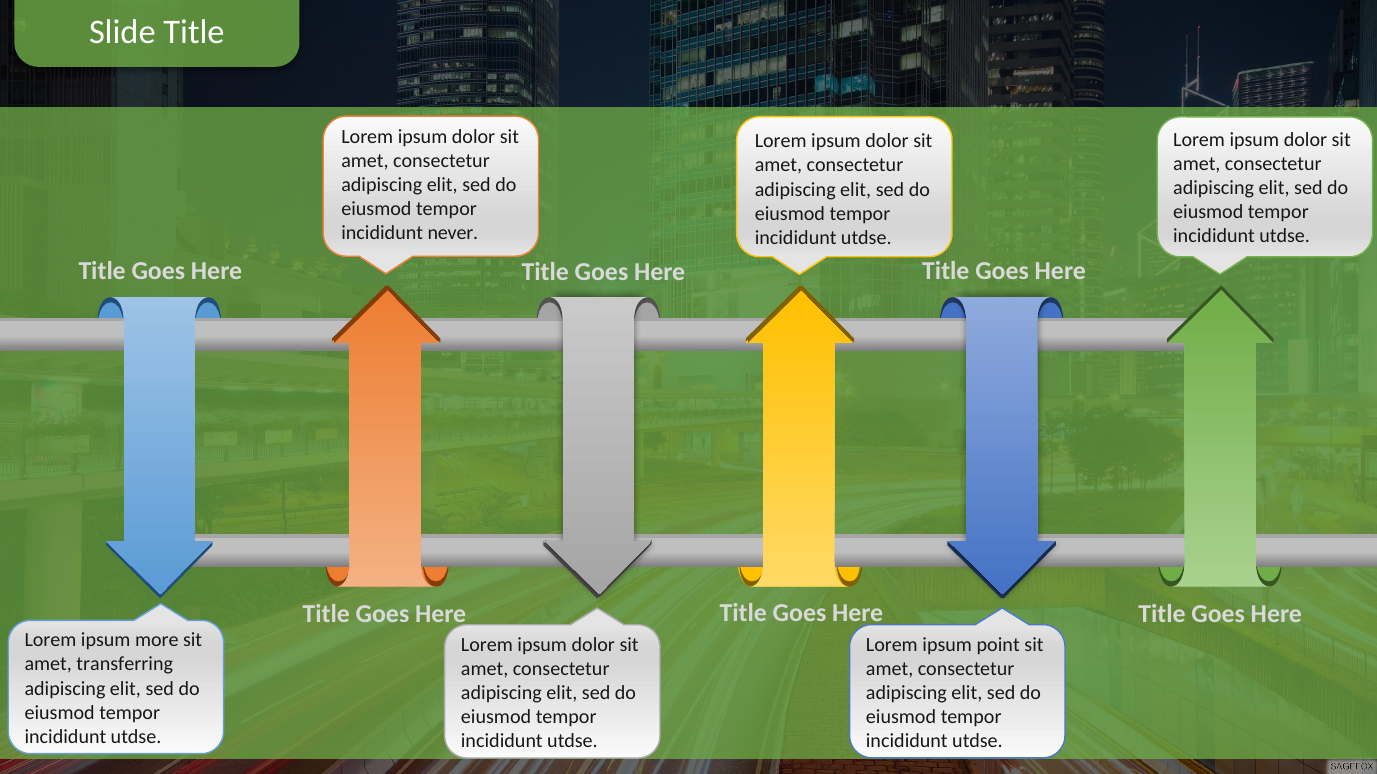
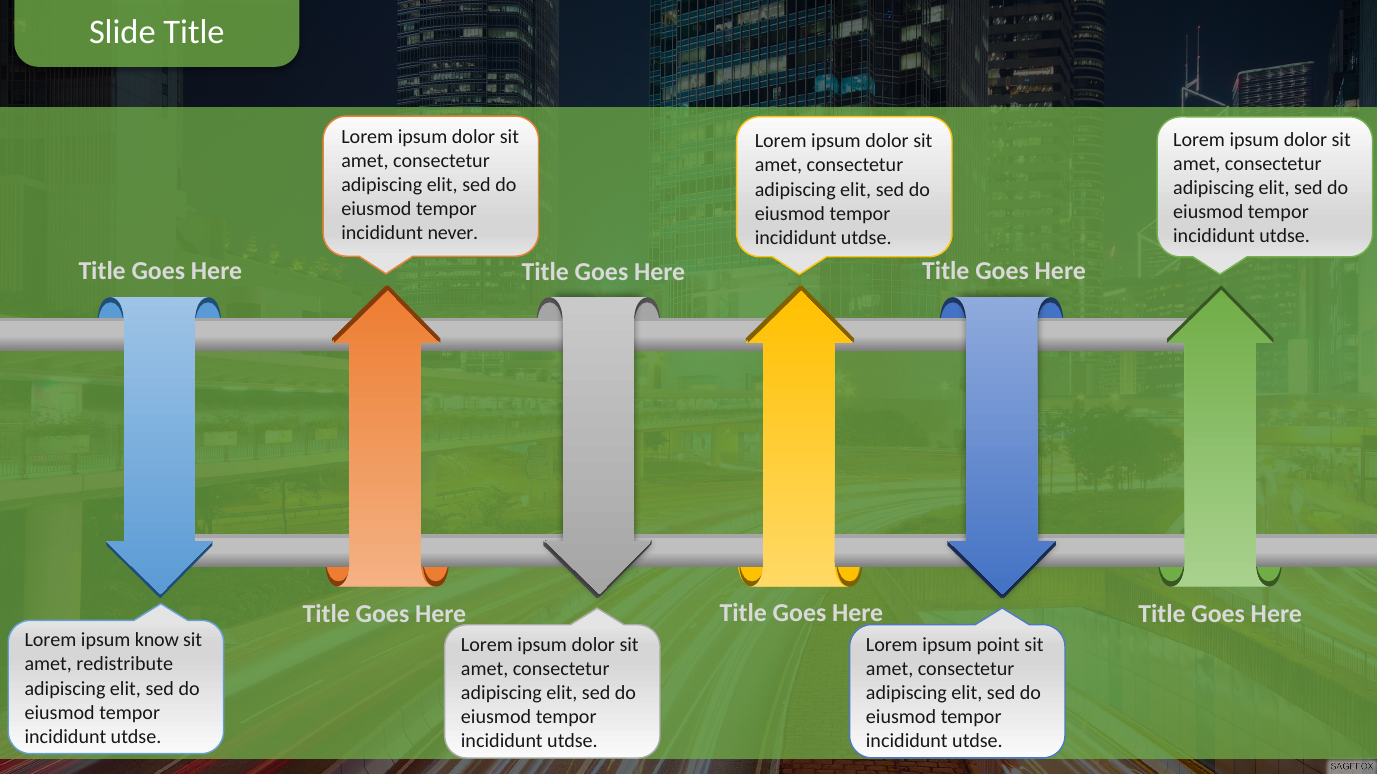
more: more -> know
transferring: transferring -> redistribute
